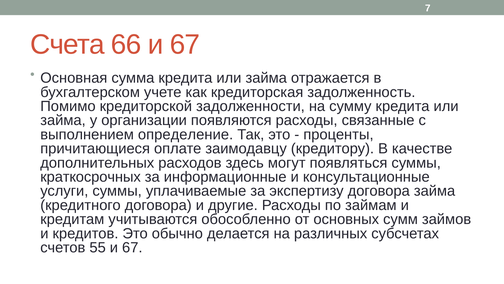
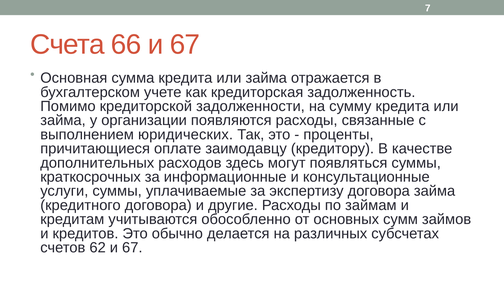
определение: определение -> юридических
55: 55 -> 62
